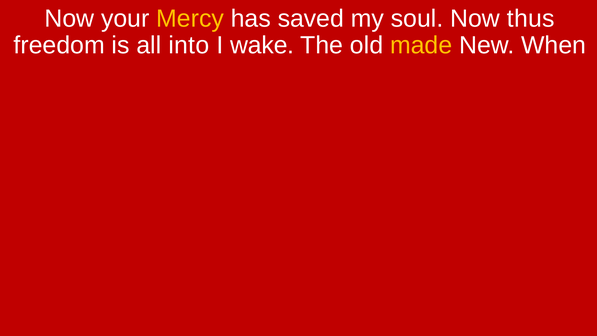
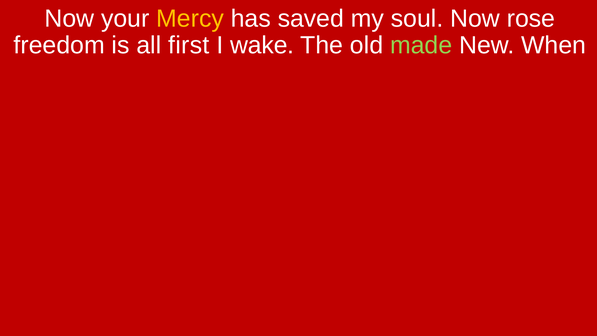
thus: thus -> rose
into: into -> first
made colour: yellow -> light green
